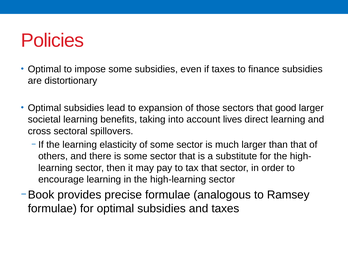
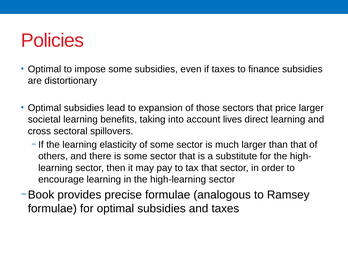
good: good -> price
